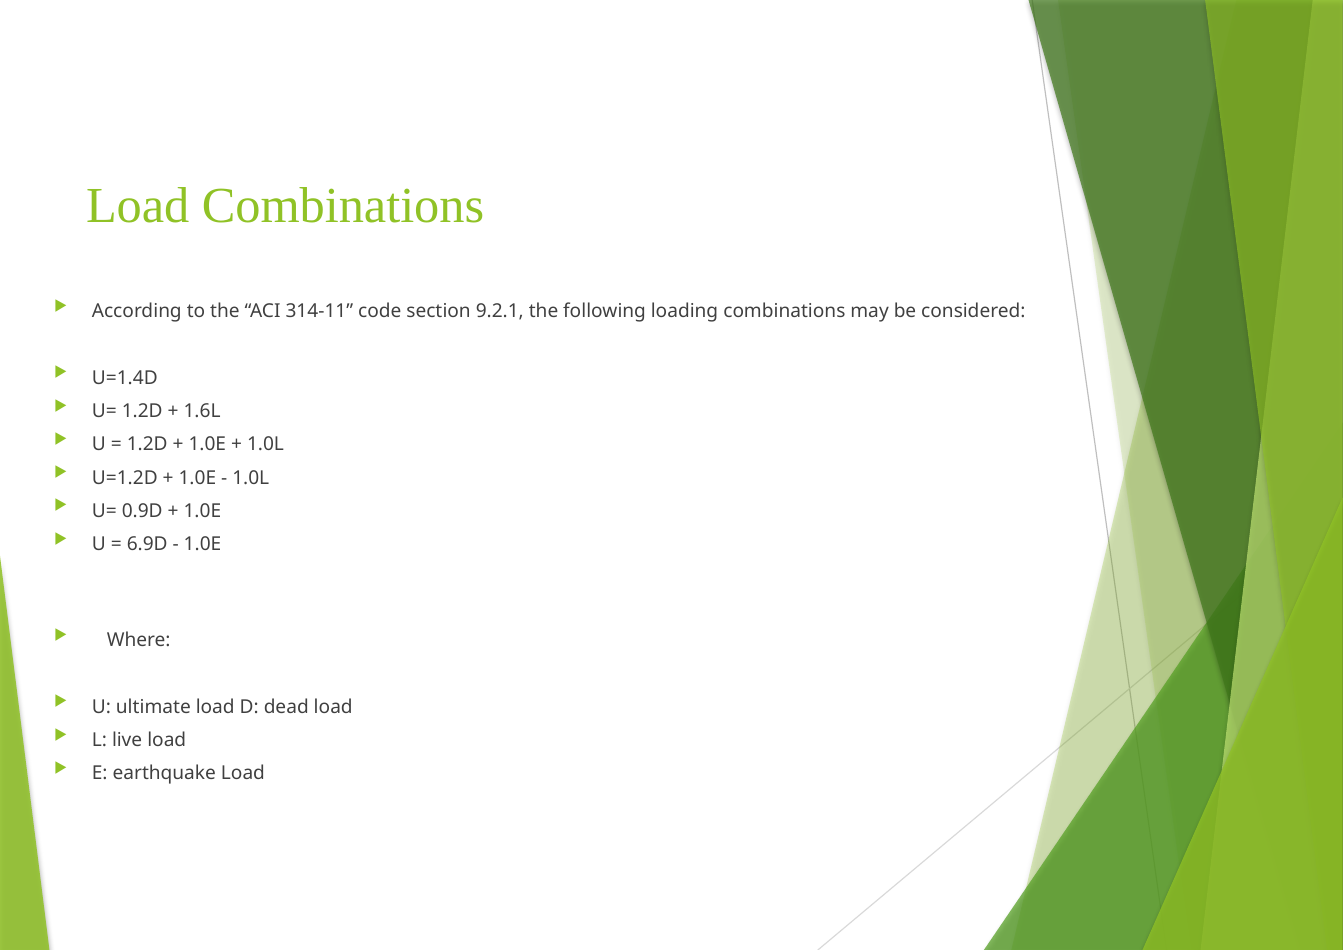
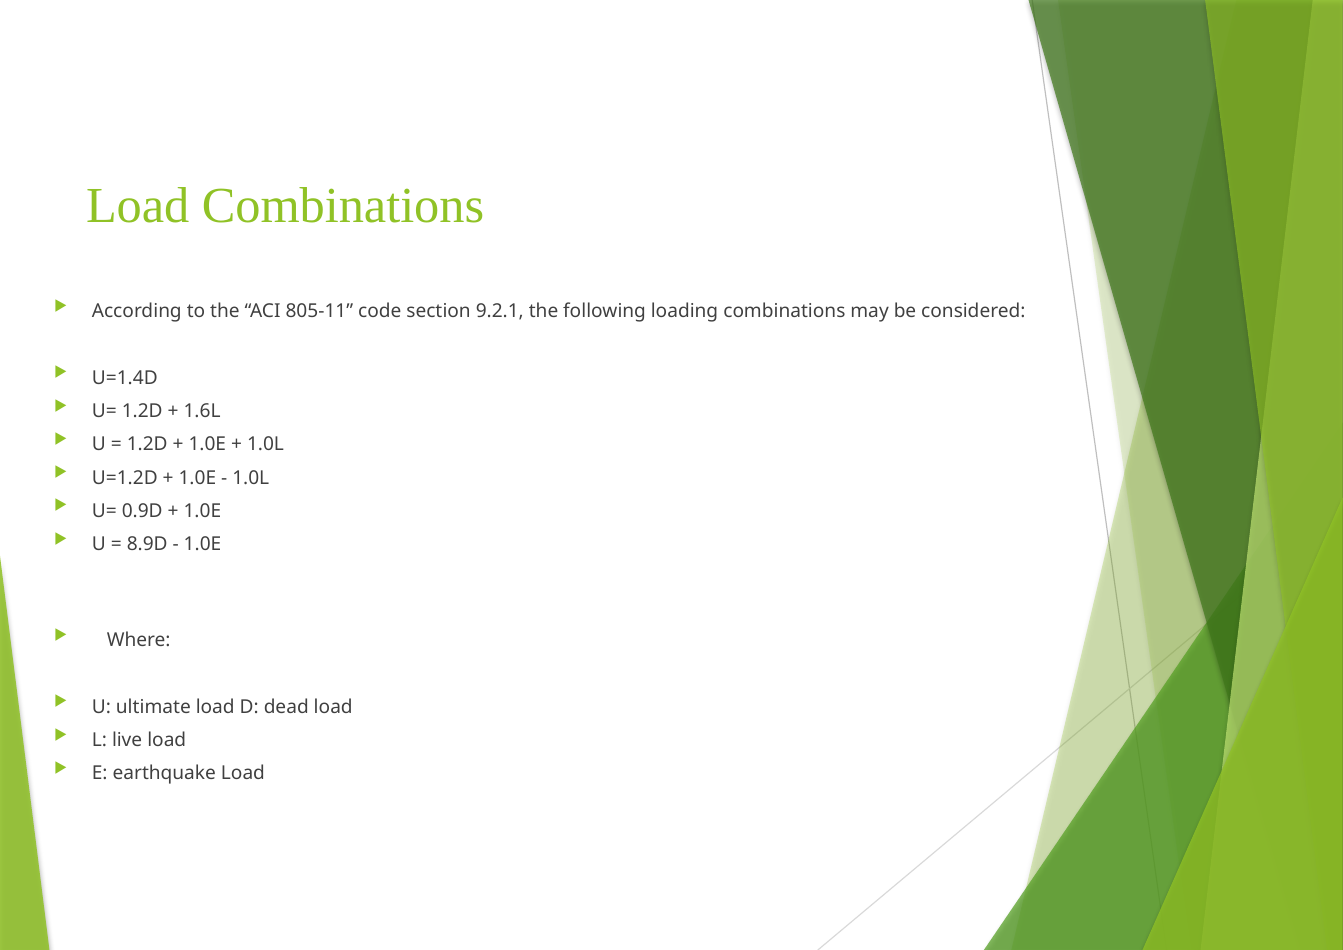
314-11: 314-11 -> 805-11
6.9D: 6.9D -> 8.9D
